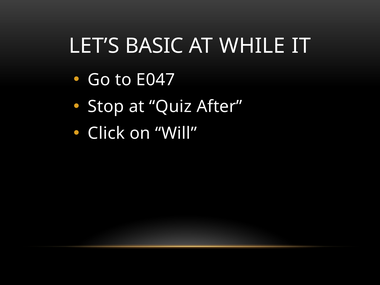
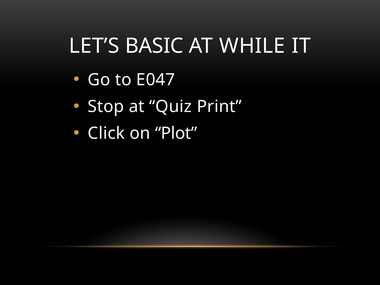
After: After -> Print
Will: Will -> Plot
